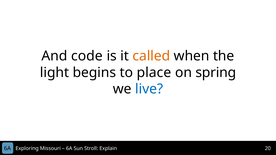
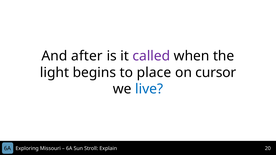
code: code -> after
called colour: orange -> purple
spring: spring -> cursor
